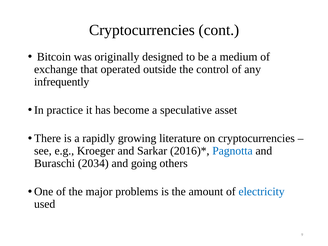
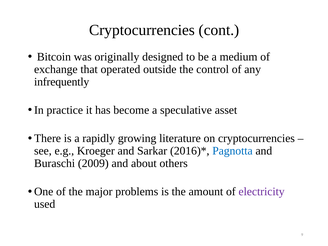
2034: 2034 -> 2009
going: going -> about
electricity colour: blue -> purple
